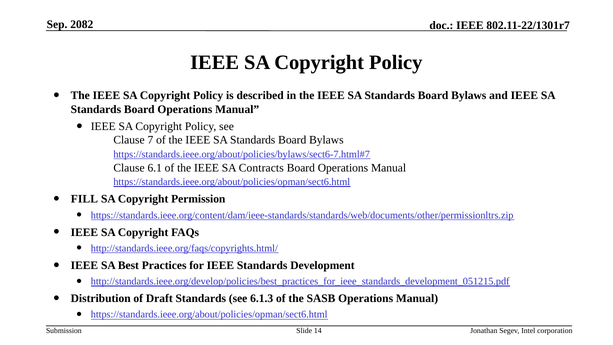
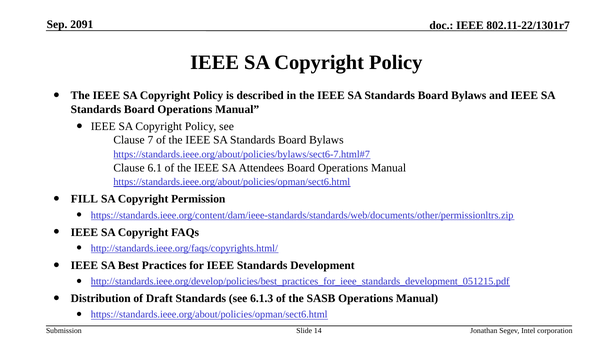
2082: 2082 -> 2091
Contracts: Contracts -> Attendees
